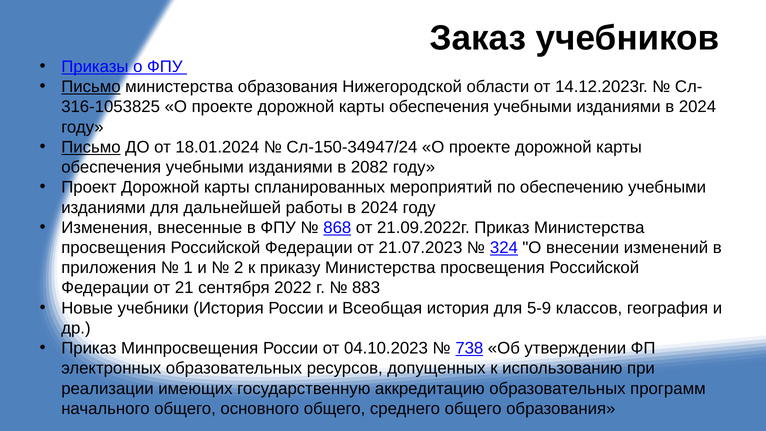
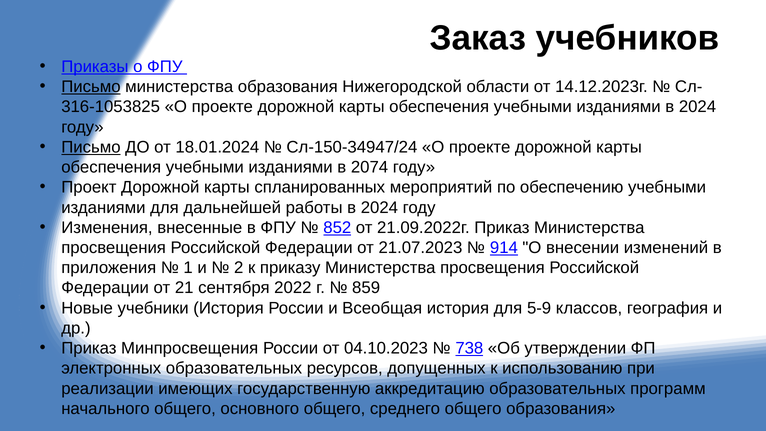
2082: 2082 -> 2074
868: 868 -> 852
324: 324 -> 914
883: 883 -> 859
